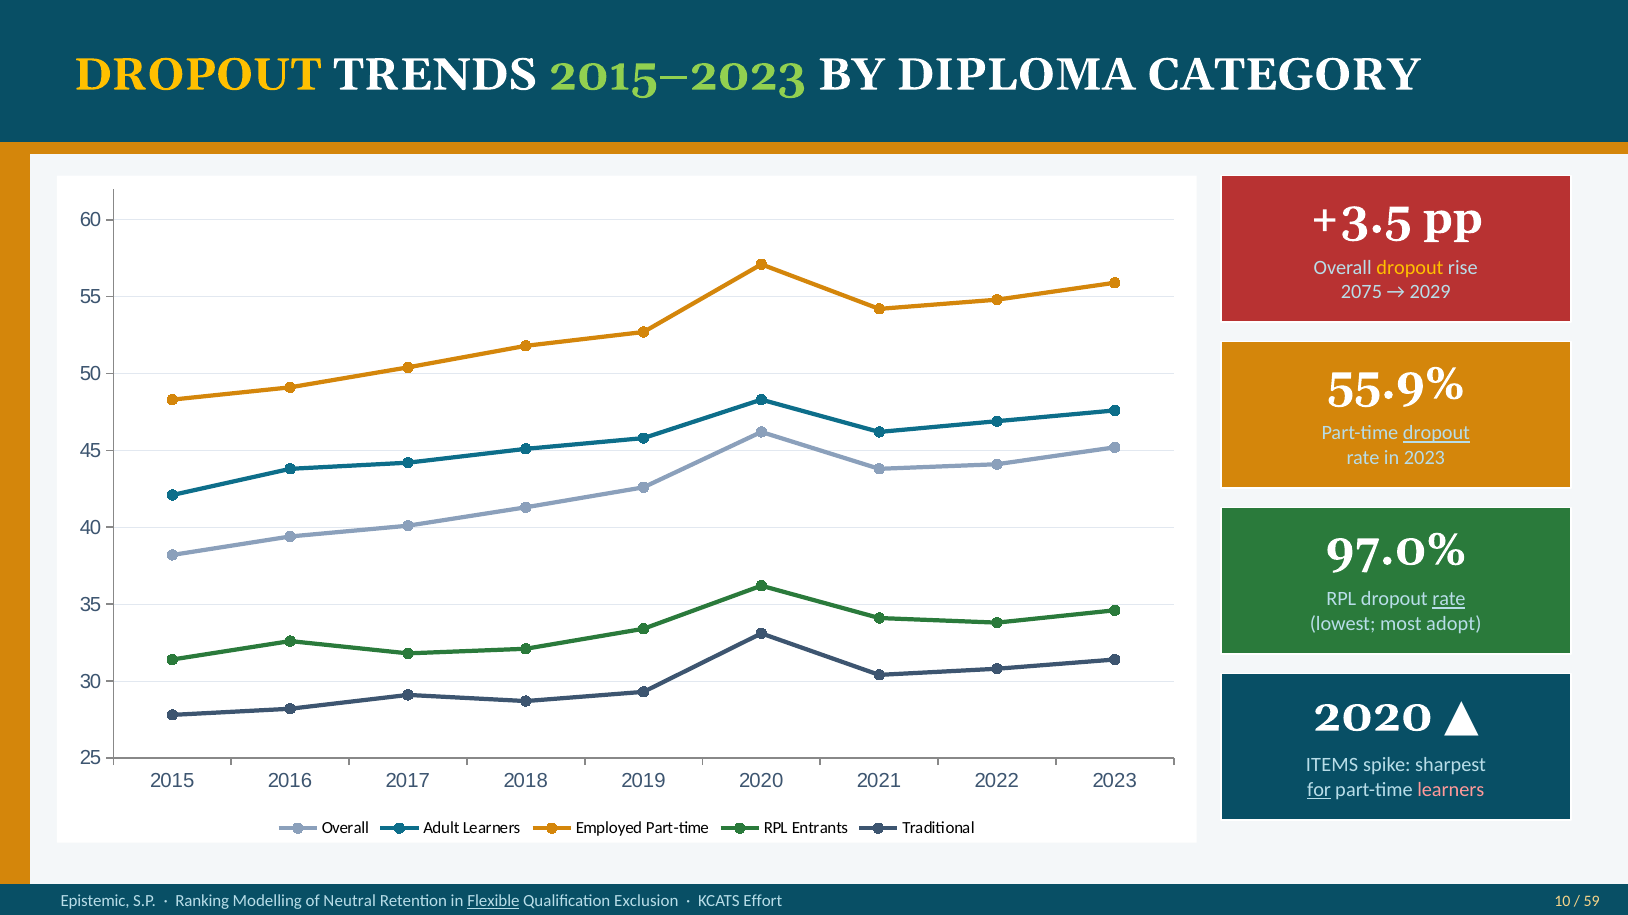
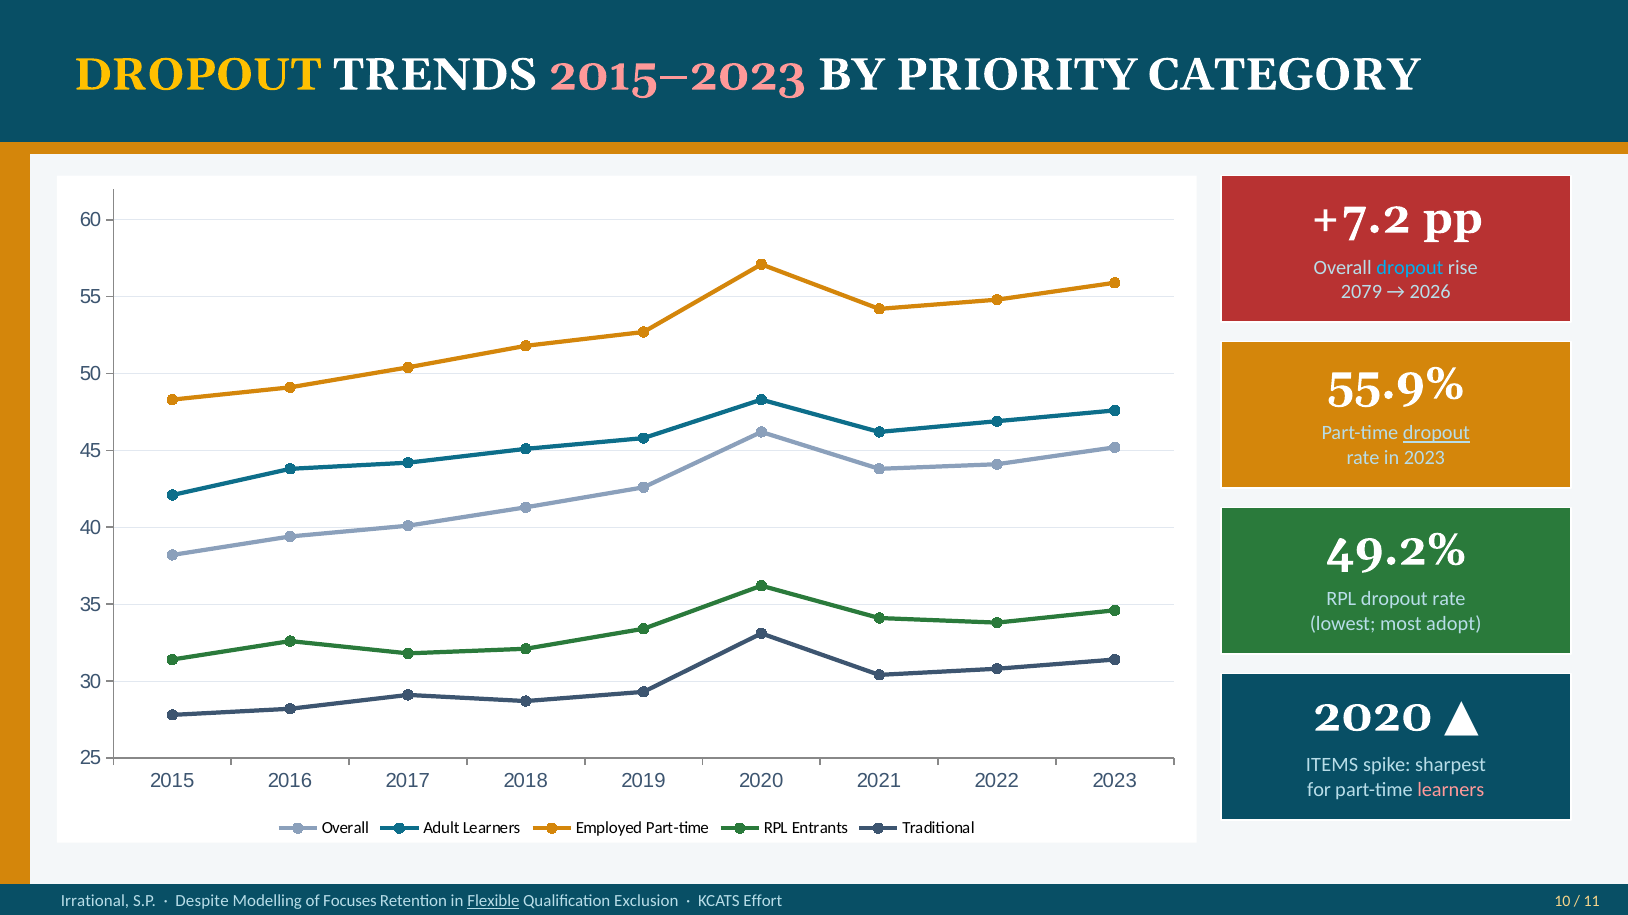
2015–2023 colour: light green -> pink
DIPLOMA: DIPLOMA -> PRIORITY
+3.5: +3.5 -> +7.2
dropout at (1410, 268) colour: yellow -> light blue
2075: 2075 -> 2079
2029: 2029 -> 2026
97.0%: 97.0% -> 49.2%
rate at (1449, 600) underline: present -> none
for underline: present -> none
Epistemic: Epistemic -> Irrational
Ranking: Ranking -> Despite
Neutral: Neutral -> Focuses
59: 59 -> 11
